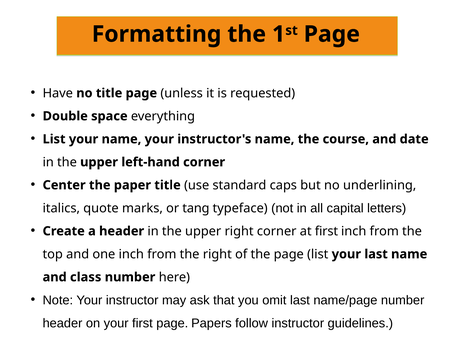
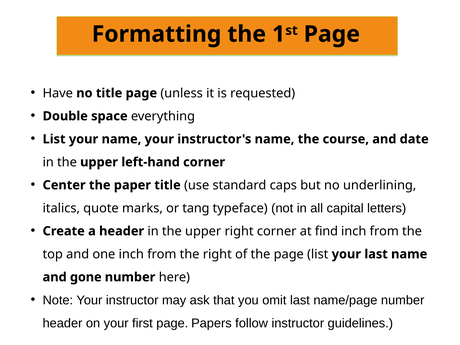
at first: first -> find
class: class -> gone
